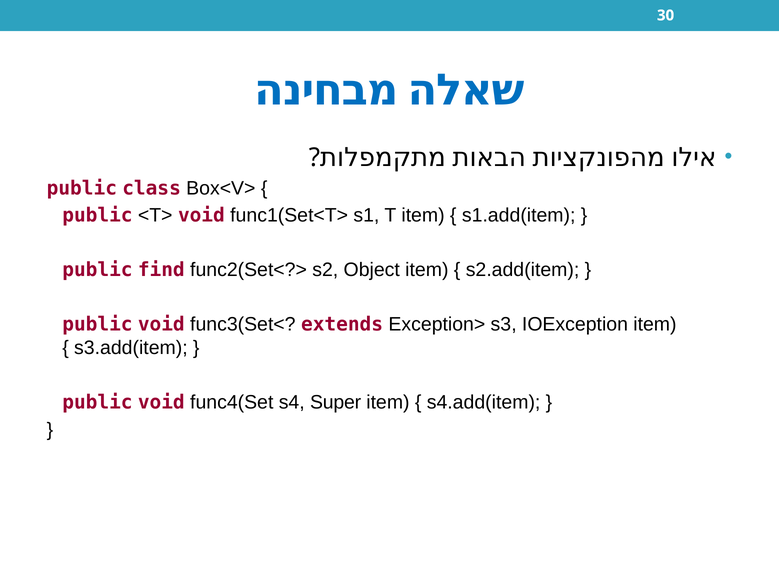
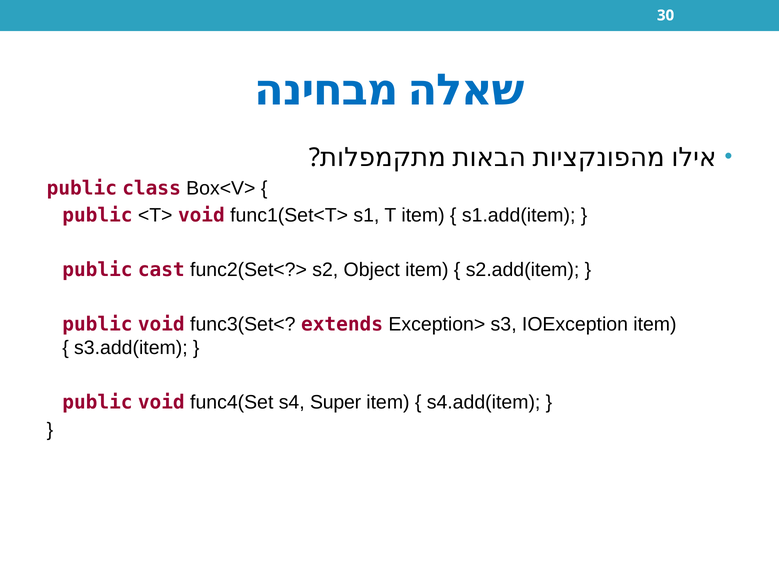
find: find -> cast
